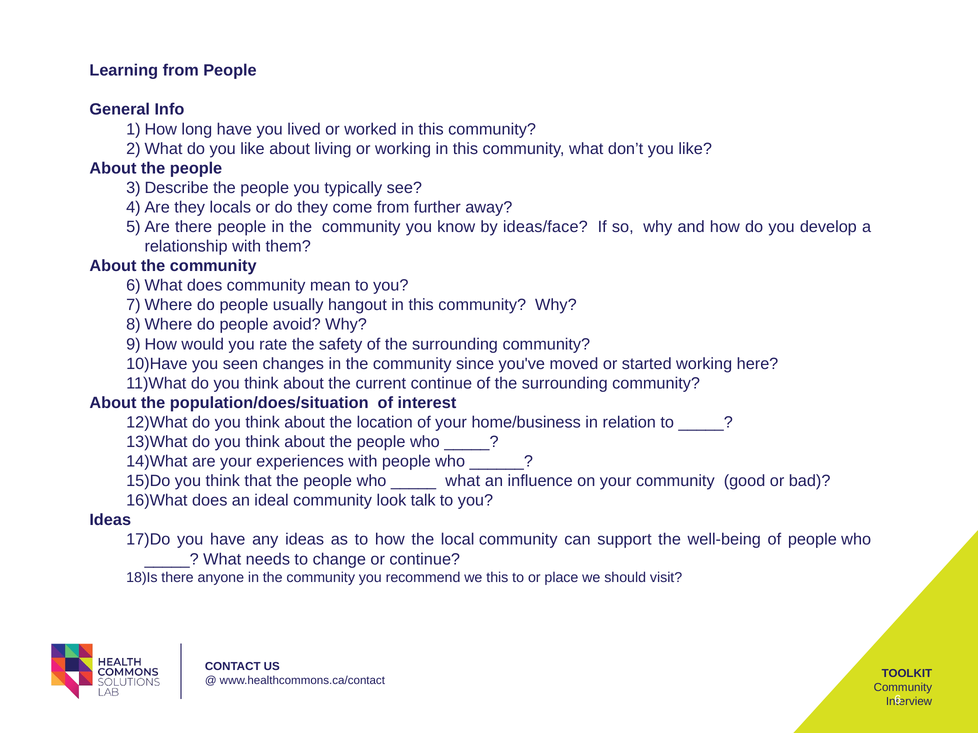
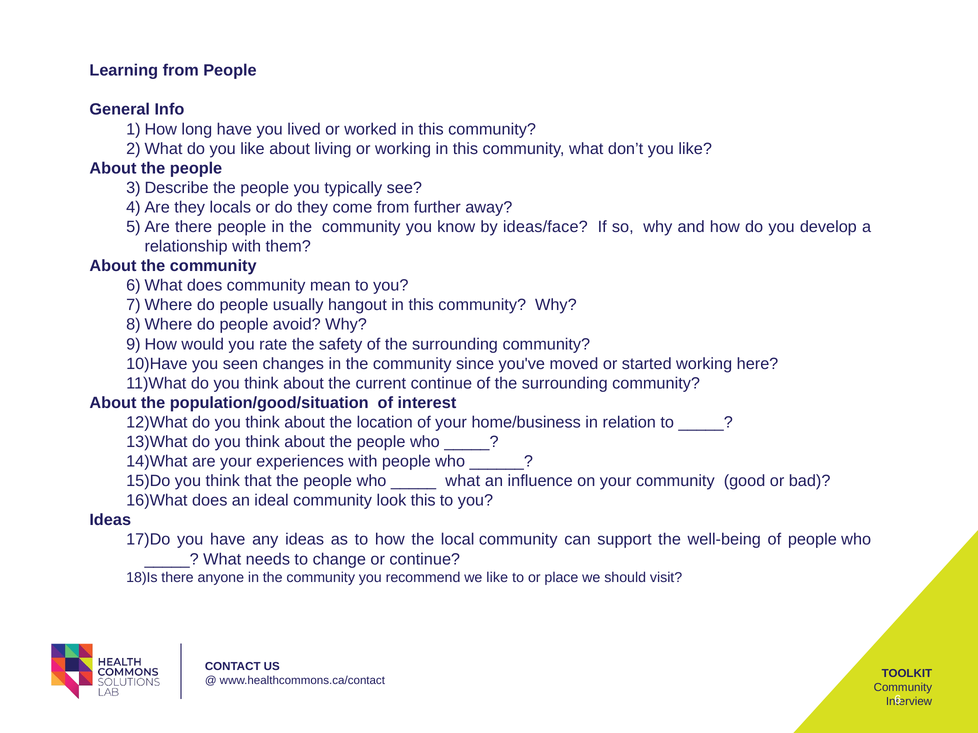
population/does/situation: population/does/situation -> population/good/situation
look talk: talk -> this
we this: this -> like
